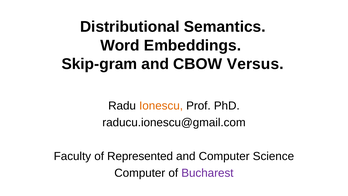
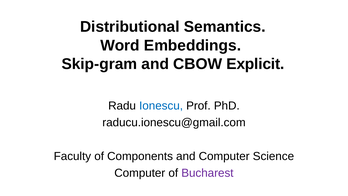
Versus: Versus -> Explicit
Ionescu colour: orange -> blue
Represented: Represented -> Components
